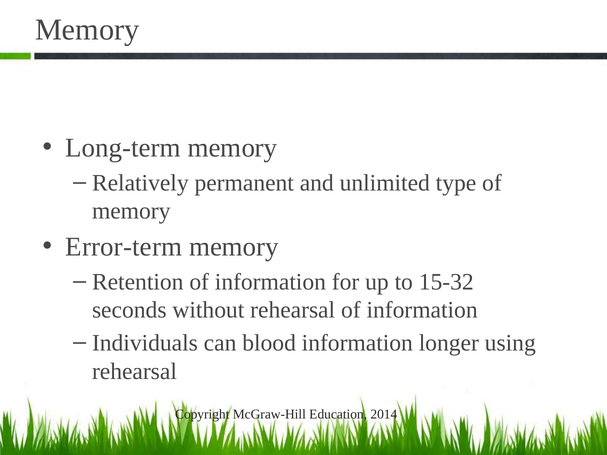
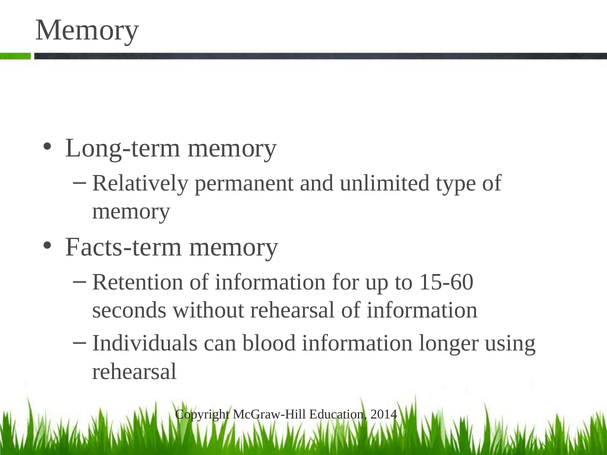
Error-term: Error-term -> Facts-term
15-32: 15-32 -> 15-60
